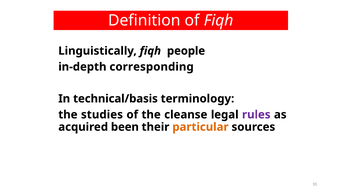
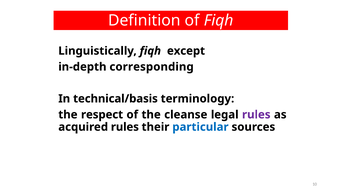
people: people -> except
studies: studies -> respect
acquired been: been -> rules
particular colour: orange -> blue
